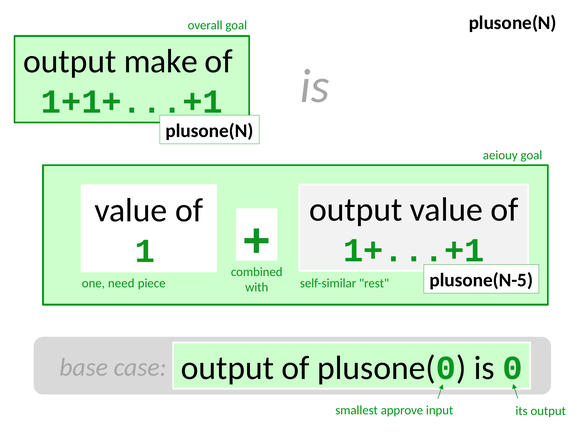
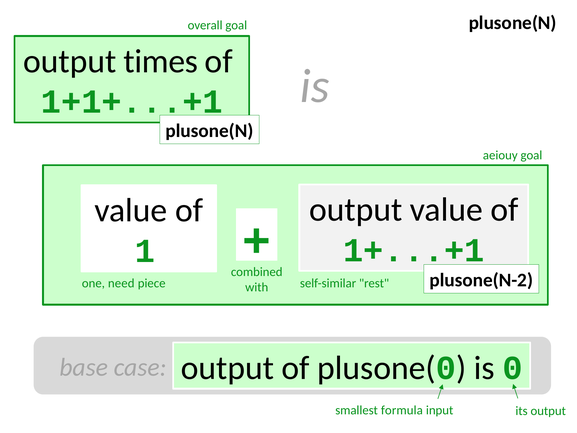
make: make -> times
plusone(N-5: plusone(N-5 -> plusone(N-2
approve: approve -> formula
